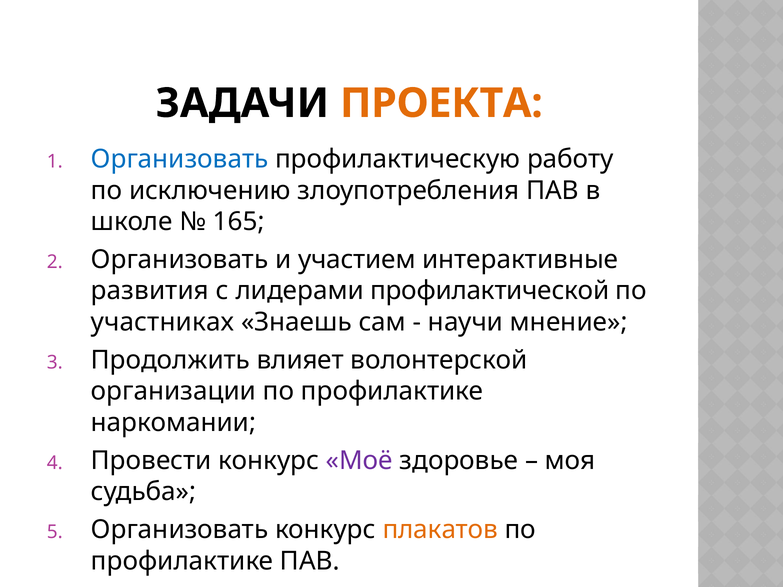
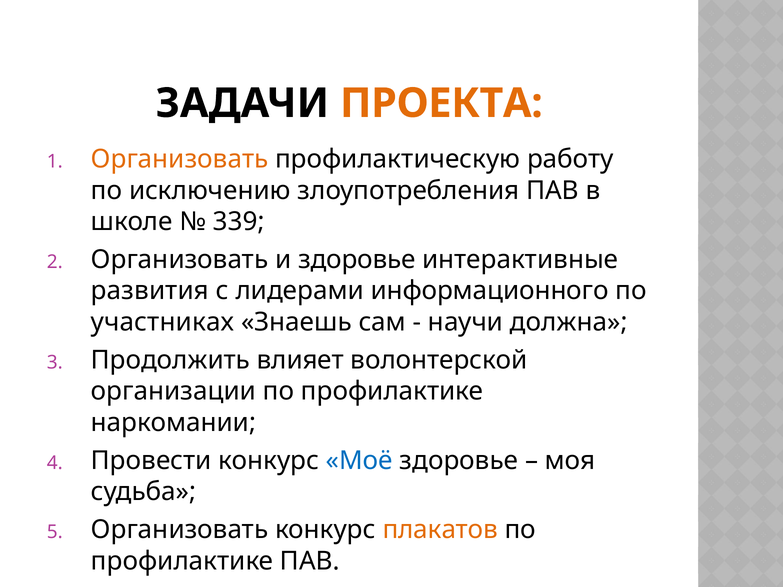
Организовать at (180, 159) colour: blue -> orange
165: 165 -> 339
и участием: участием -> здоровье
профилактической: профилактической -> информационного
мнение: мнение -> должна
Моё colour: purple -> blue
